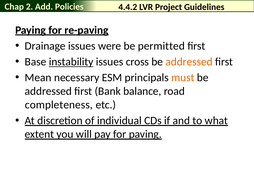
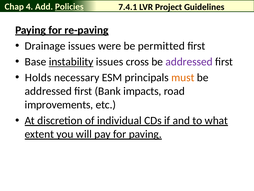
2: 2 -> 4
Policies underline: none -> present
4.4.2: 4.4.2 -> 7.4.1
addressed at (189, 62) colour: orange -> purple
Mean: Mean -> Holds
balance: balance -> impacts
completeness: completeness -> improvements
